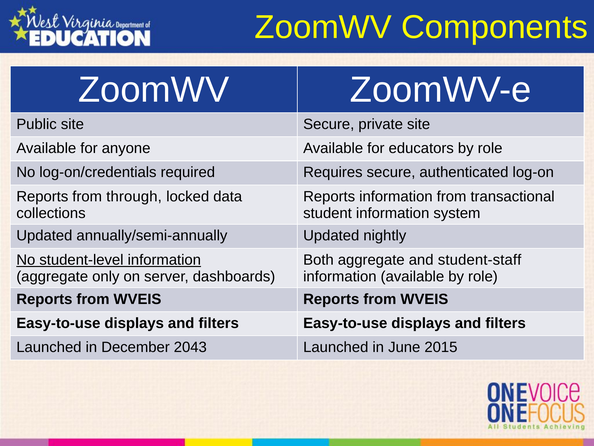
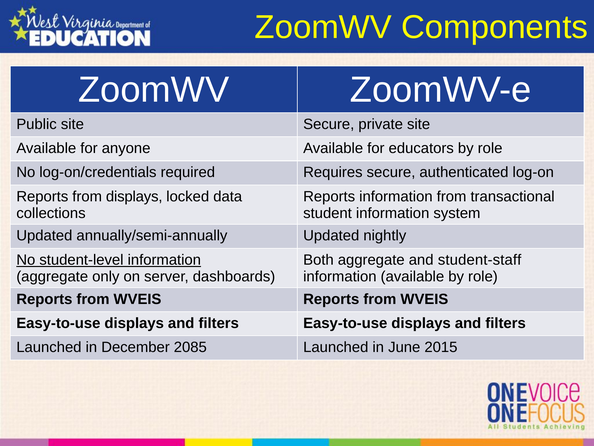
from through: through -> displays
2043: 2043 -> 2085
